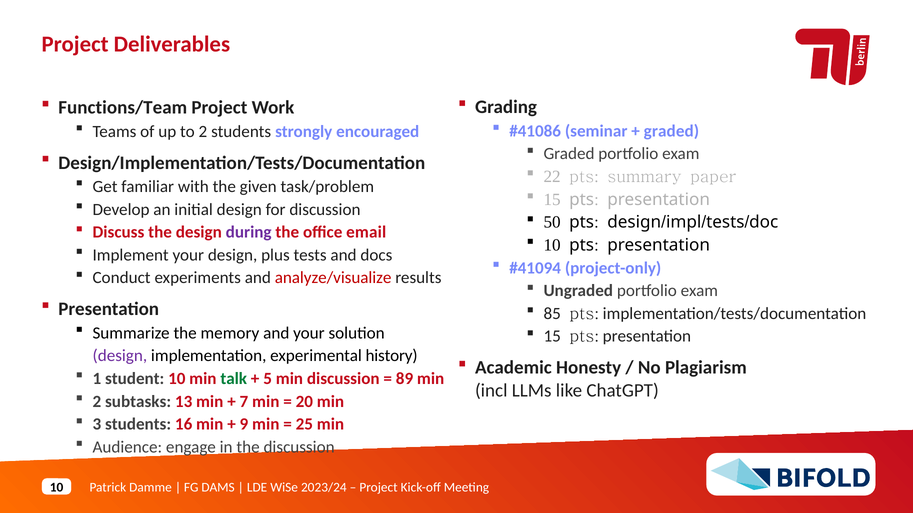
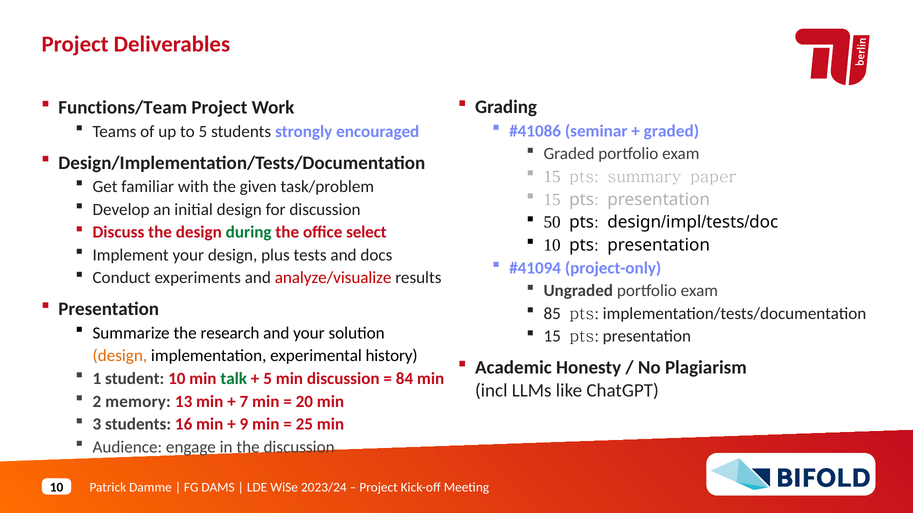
to 2: 2 -> 5
22 at (552, 177): 22 -> 15
during colour: purple -> green
email: email -> select
memory: memory -> research
design at (120, 356) colour: purple -> orange
89: 89 -> 84
subtasks: subtasks -> memory
